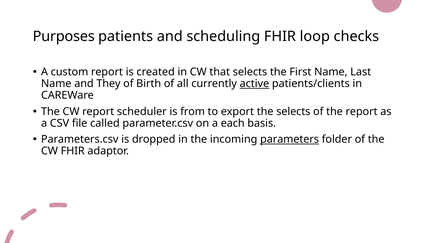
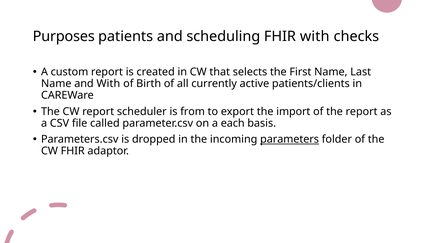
FHIR loop: loop -> with
and They: They -> With
active underline: present -> none
the selects: selects -> import
